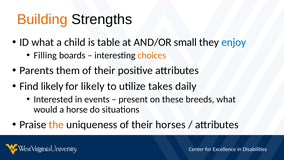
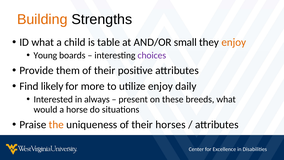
enjoy at (234, 42) colour: blue -> orange
Filling: Filling -> Young
choices colour: orange -> purple
Parents: Parents -> Provide
for likely: likely -> more
utilize takes: takes -> enjoy
events: events -> always
